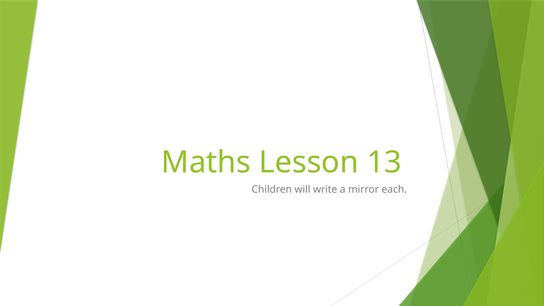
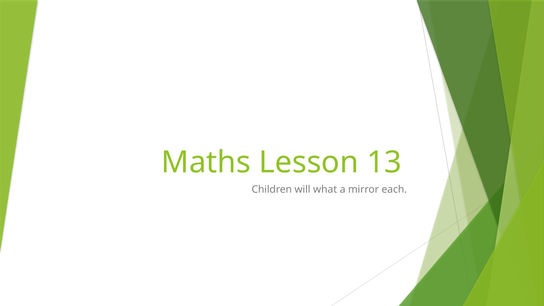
write: write -> what
